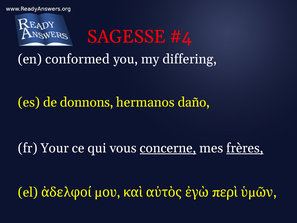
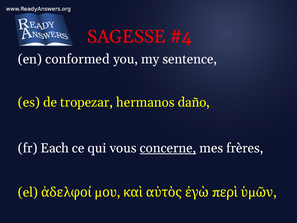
differing: differing -> sentence
donnons: donnons -> tropezar
Your: Your -> Each
frères underline: present -> none
